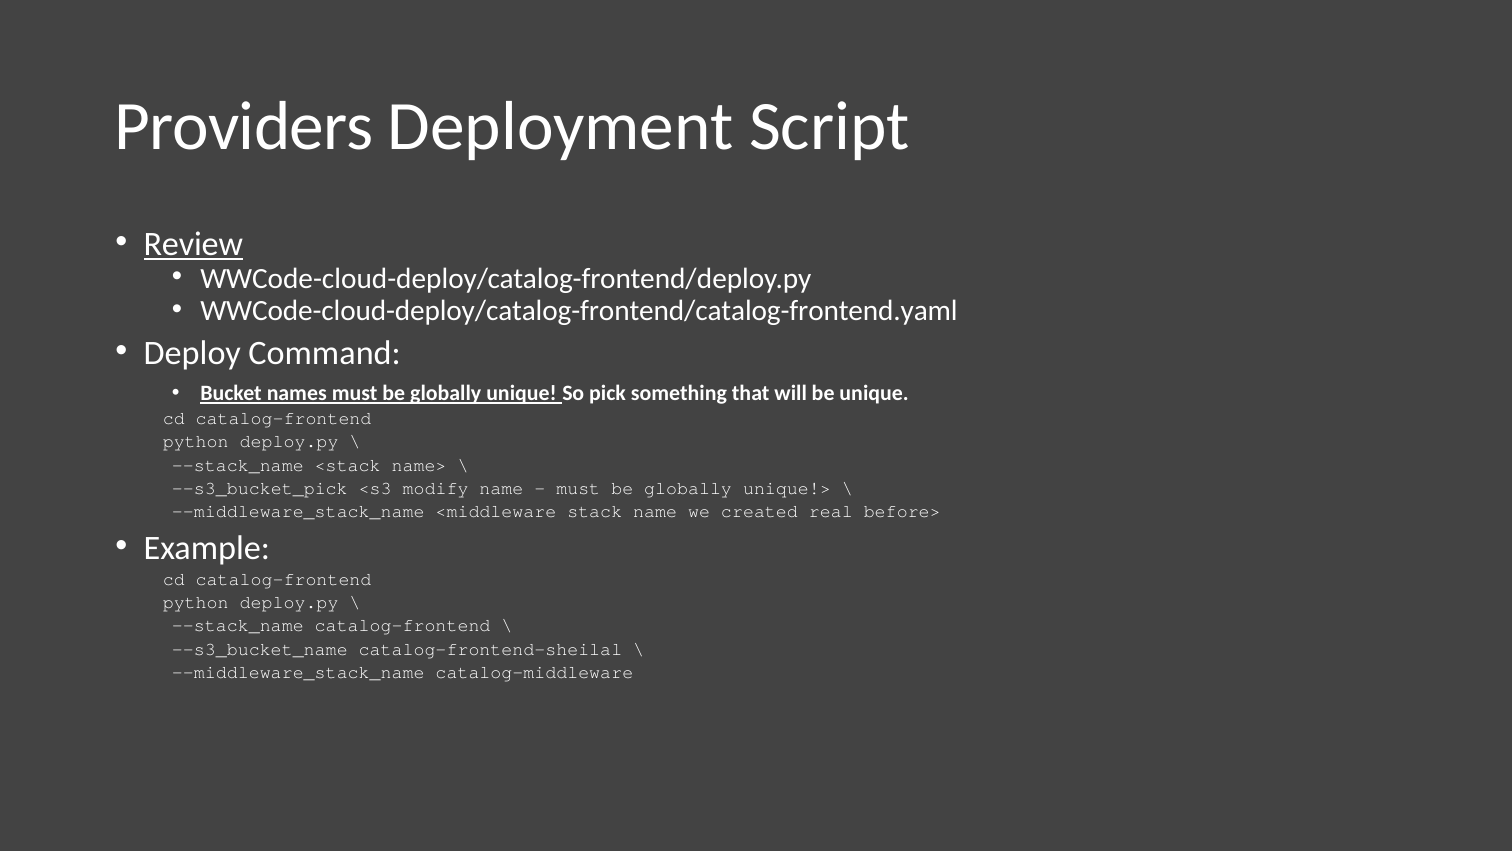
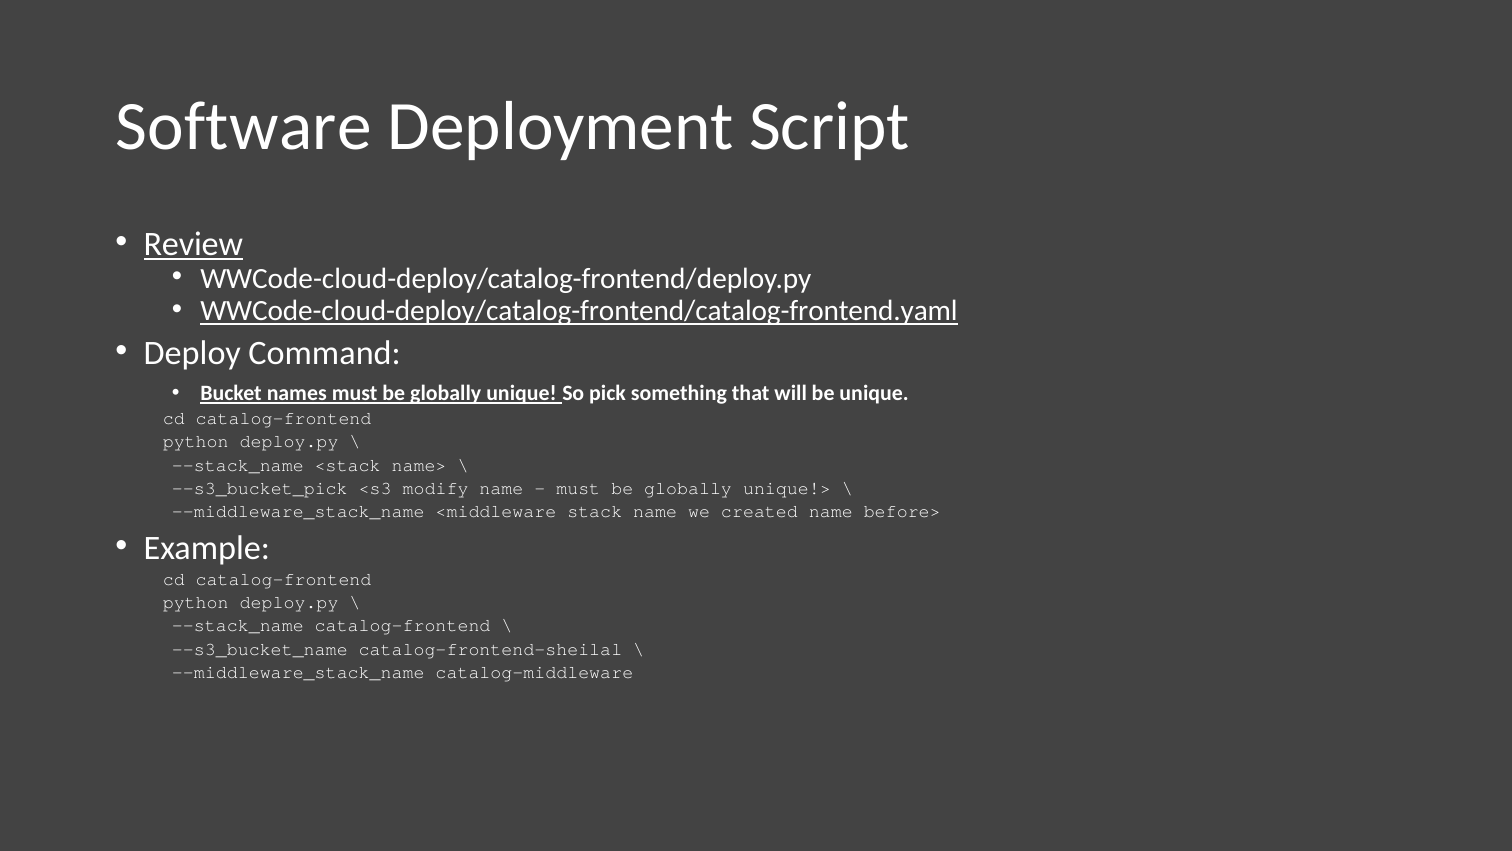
Providers: Providers -> Software
WWCode-cloud-deploy/catalog-frontend/catalog-frontend.yaml underline: none -> present
created real: real -> name
